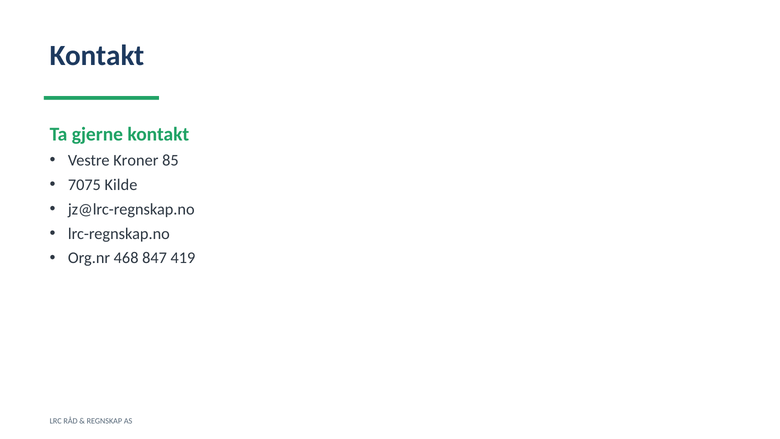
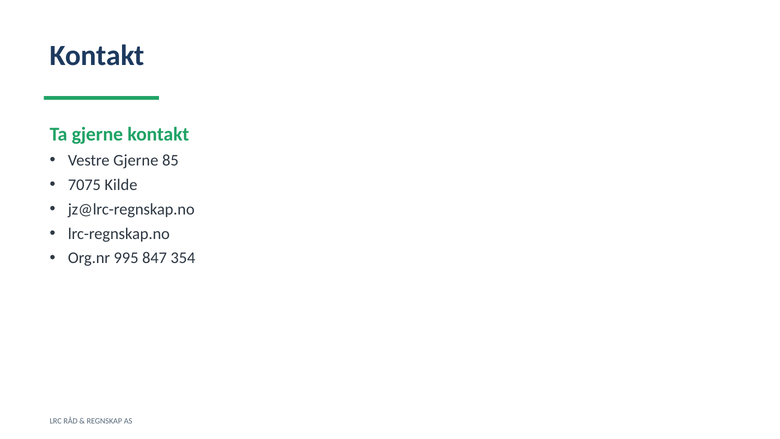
Vestre Kroner: Kroner -> Gjerne
468: 468 -> 995
419: 419 -> 354
